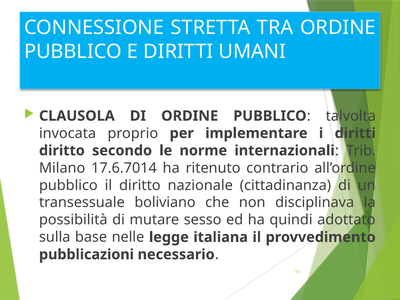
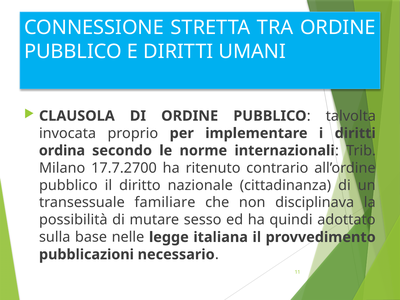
diritto at (62, 151): diritto -> ordina
17.6.7014: 17.6.7014 -> 17.7.2700
boliviano: boliviano -> familiare
